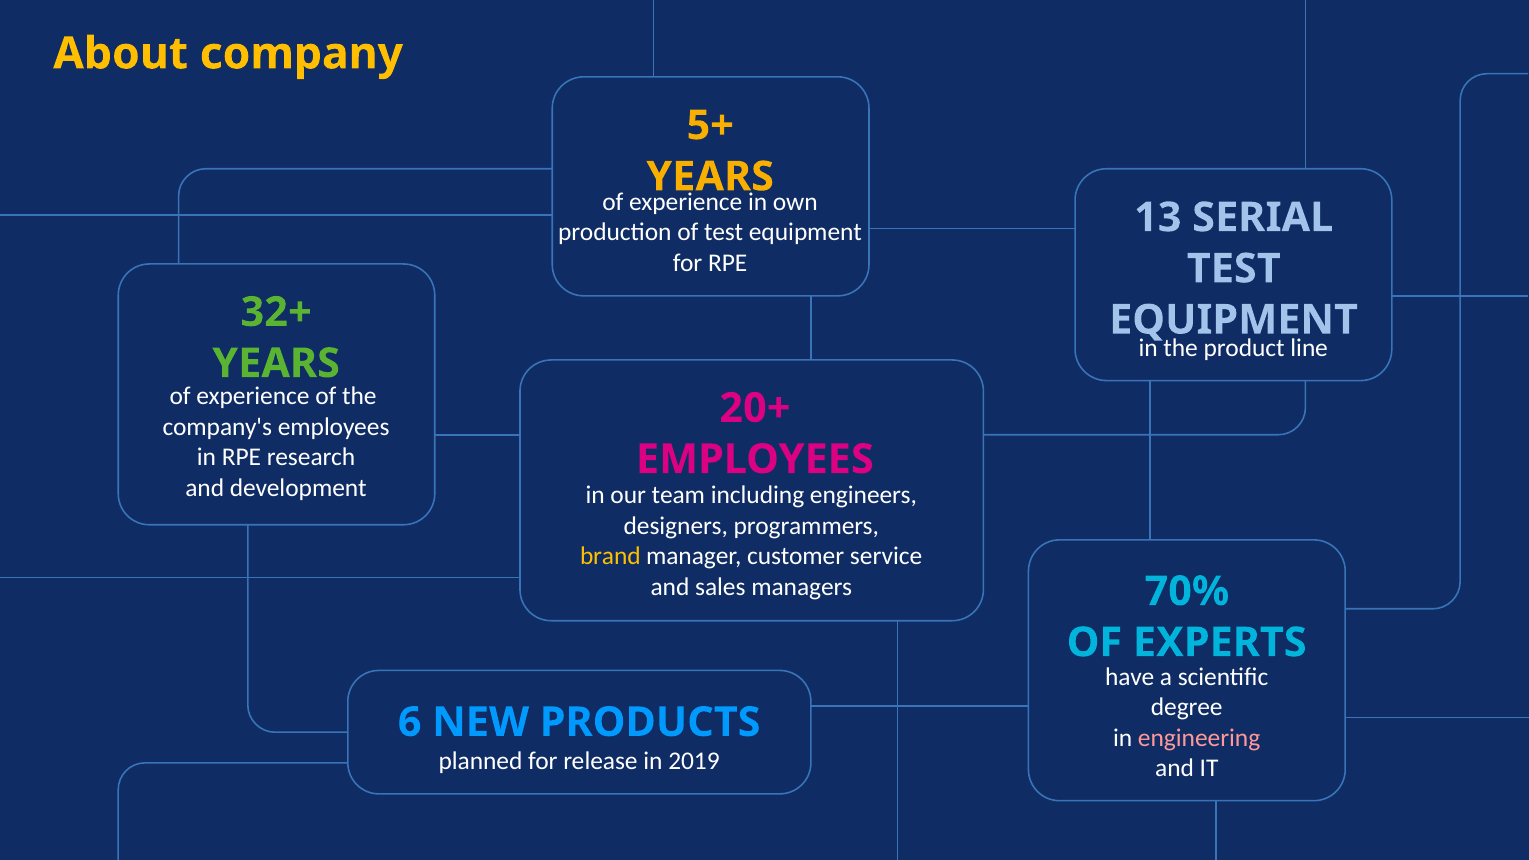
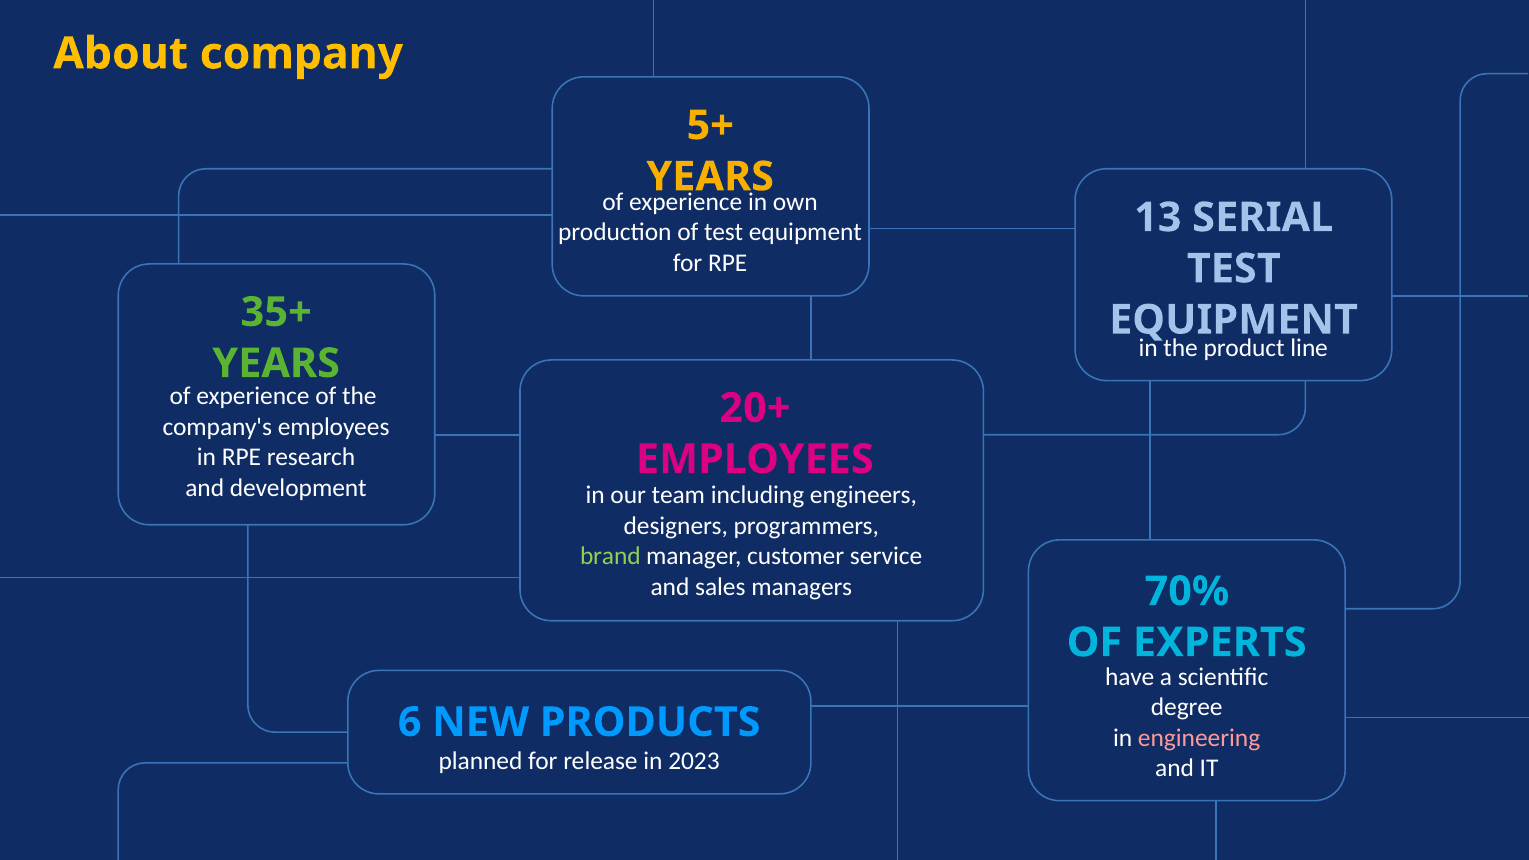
32+: 32+ -> 35+
brand colour: yellow -> light green
2019: 2019 -> 2023
